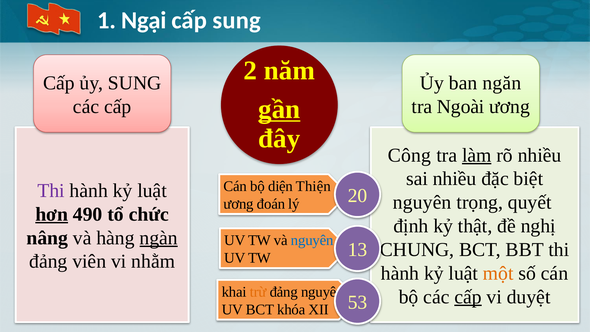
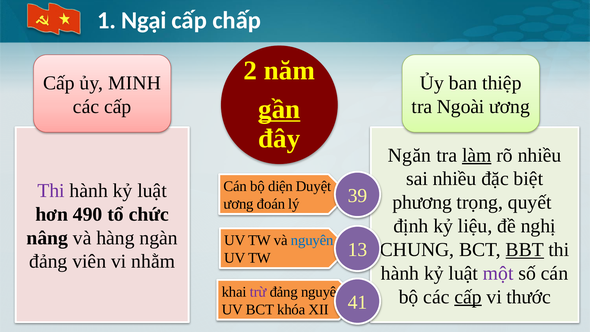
cấp sung: sung -> chấp
ủy SUNG: SUNG -> MINH
ngăn: ngăn -> thiệp
Công: Công -> Ngăn
Thiện: Thiện -> Duyệt
nguyên at (422, 202): nguyên -> phương
20: 20 -> 39
hơn underline: present -> none
thật: thật -> liệu
ngàn underline: present -> none
BBT underline: none -> present
một colour: orange -> purple
trừ colour: orange -> purple
duyệt: duyệt -> thước
53: 53 -> 41
